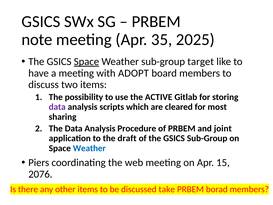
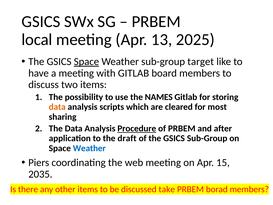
note: note -> local
35: 35 -> 13
with ADOPT: ADOPT -> GITLAB
ACTIVE: ACTIVE -> NAMES
data at (57, 107) colour: purple -> orange
Procedure underline: none -> present
joint: joint -> after
2076: 2076 -> 2035
